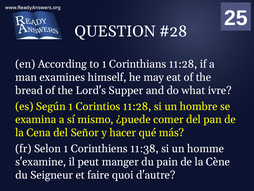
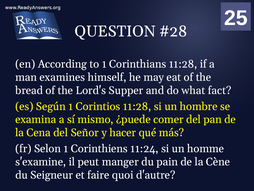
ivre: ivre -> fact
11:38: 11:38 -> 11:24
